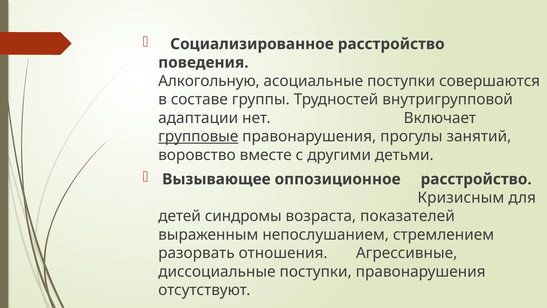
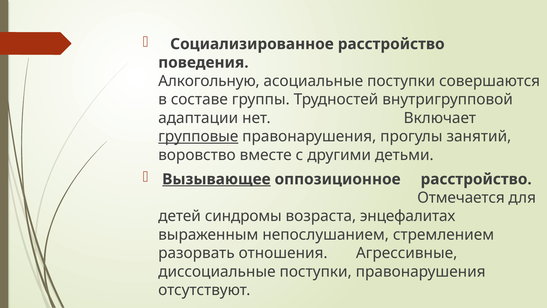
Вызывающее underline: none -> present
Кризисным: Кризисным -> Отмечается
показателей: показателей -> энцефалитах
